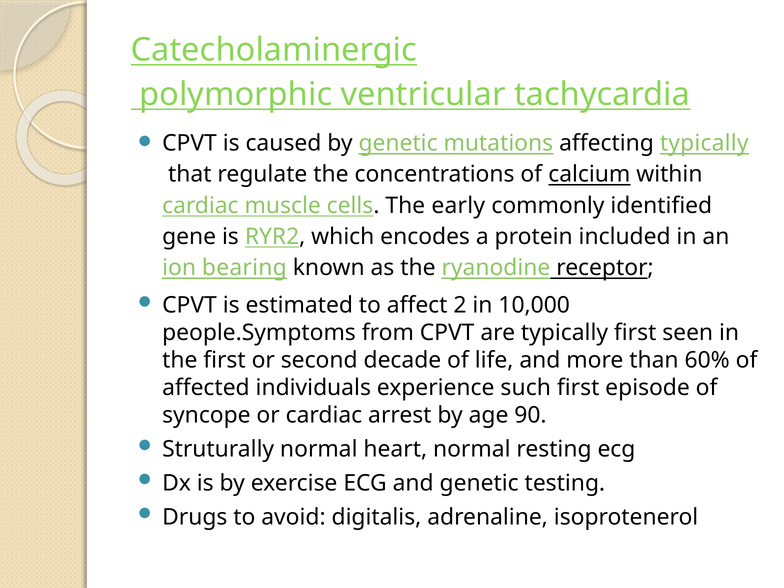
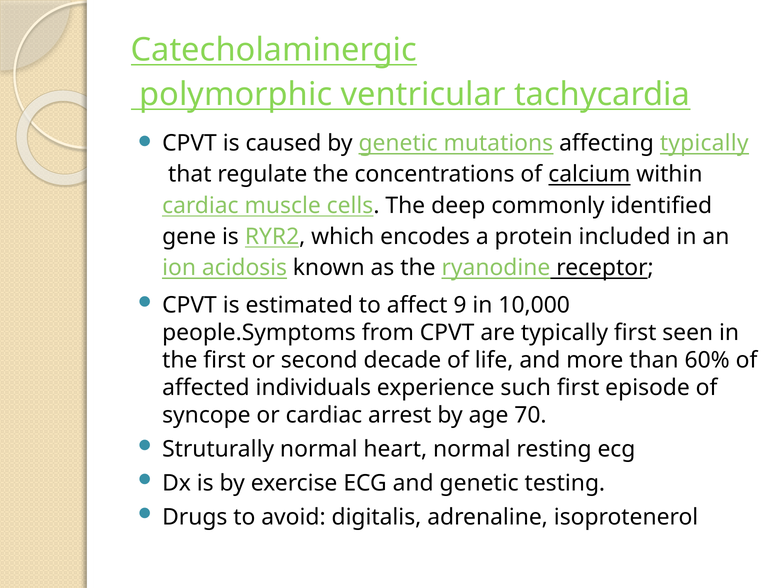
early: early -> deep
bearing: bearing -> acidosis
2: 2 -> 9
90: 90 -> 70
